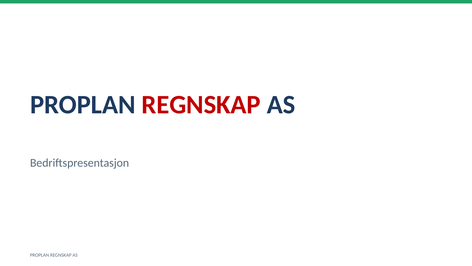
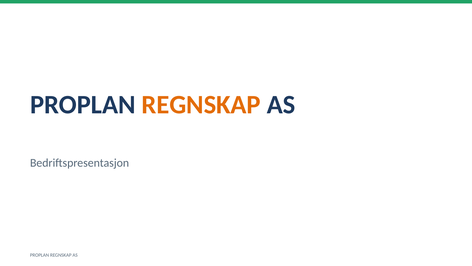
REGNSKAP at (201, 105) colour: red -> orange
